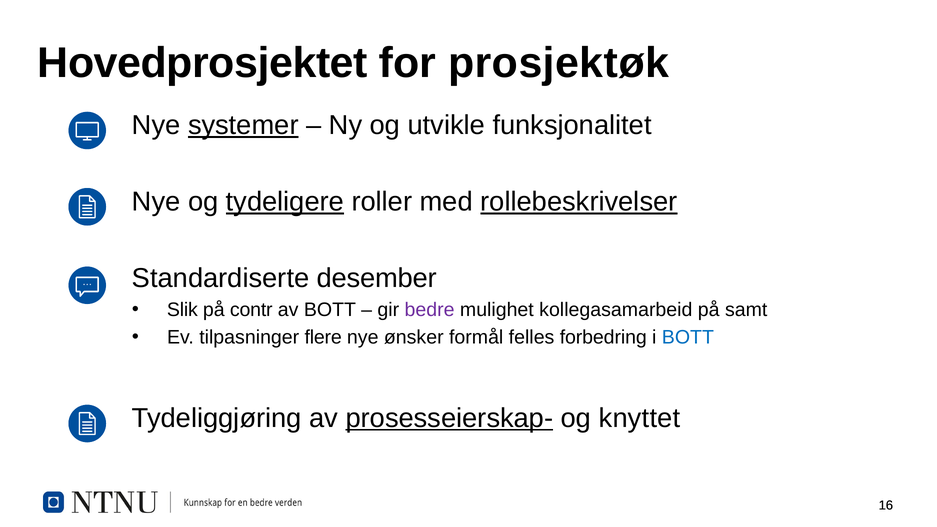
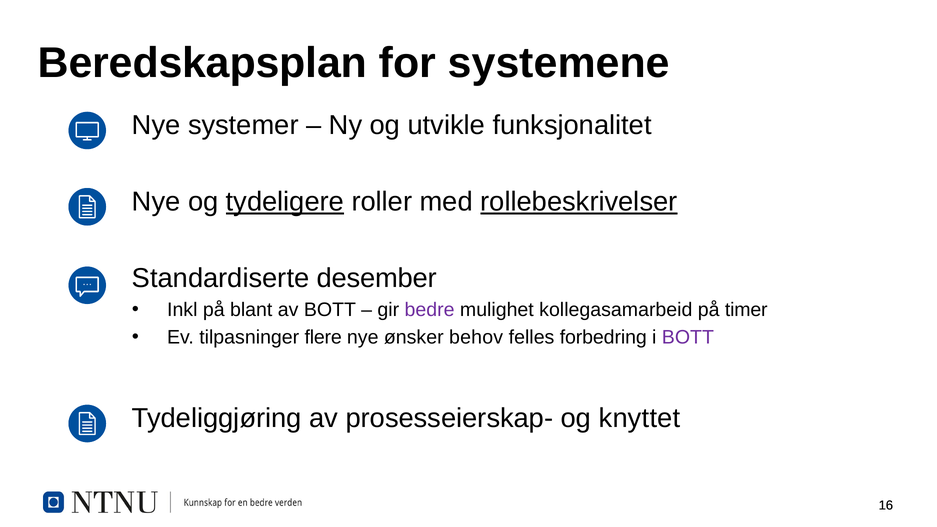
Hovedprosjektet: Hovedprosjektet -> Beredskapsplan
prosjektøk: prosjektøk -> systemene
systemer underline: present -> none
Slik: Slik -> Inkl
contr: contr -> blant
samt: samt -> timer
formål: formål -> behov
BOTT at (688, 337) colour: blue -> purple
prosesseierskap- underline: present -> none
